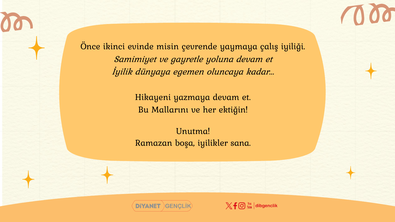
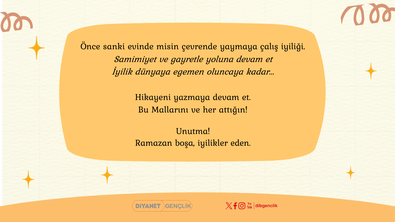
ikinci: ikinci -> sanki
ektiğin: ektiğin -> attığın
sana: sana -> eden
